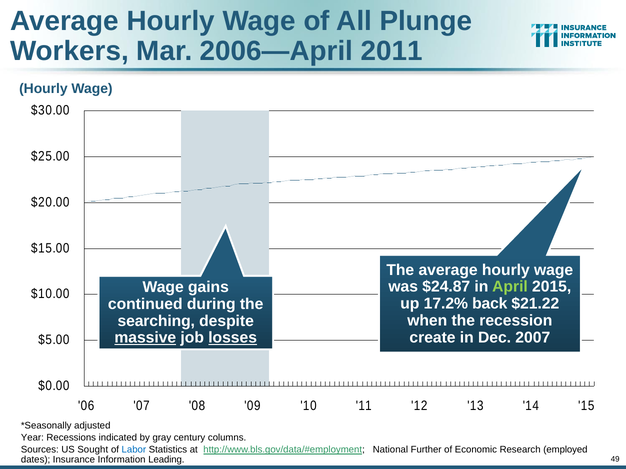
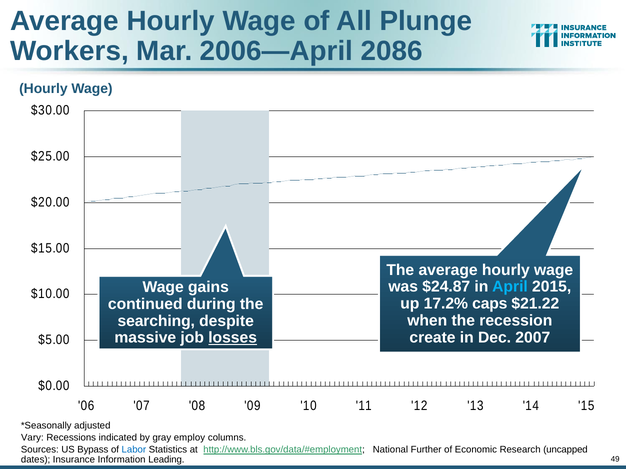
2011: 2011 -> 2086
April colour: light green -> light blue
back: back -> caps
massive underline: present -> none
Year: Year -> Vary
century: century -> employ
Sought: Sought -> Bypass
employed: employed -> uncapped
